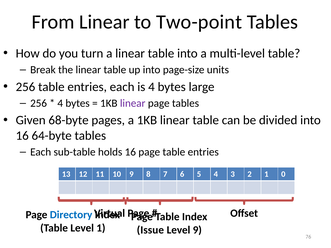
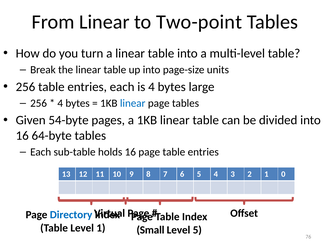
linear at (133, 103) colour: purple -> blue
68-byte: 68-byte -> 54-byte
Issue: Issue -> Small
Level 9: 9 -> 5
